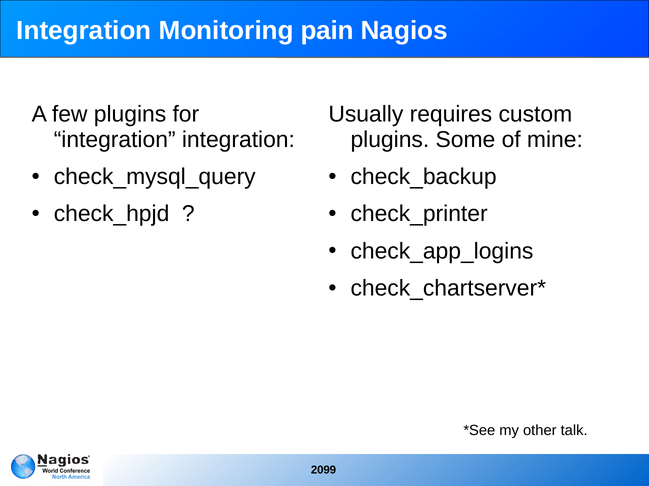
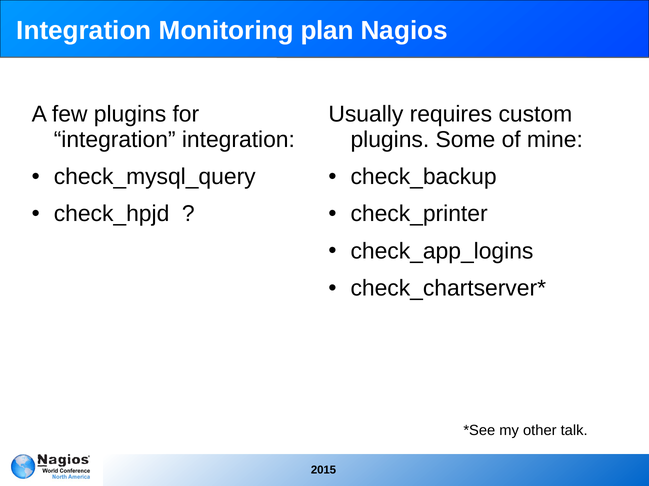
pain: pain -> plan
2099: 2099 -> 2015
